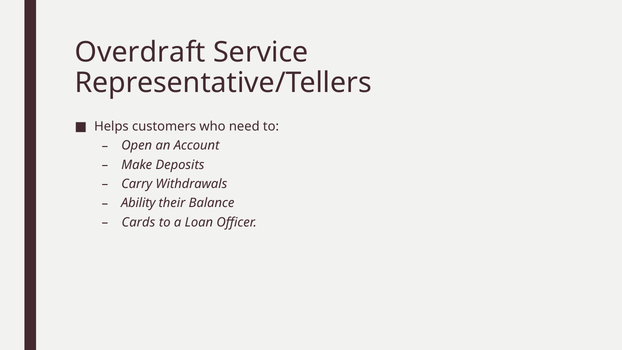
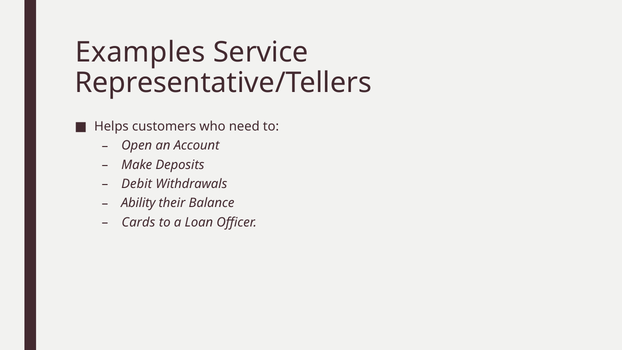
Overdraft: Overdraft -> Examples
Carry: Carry -> Debit
